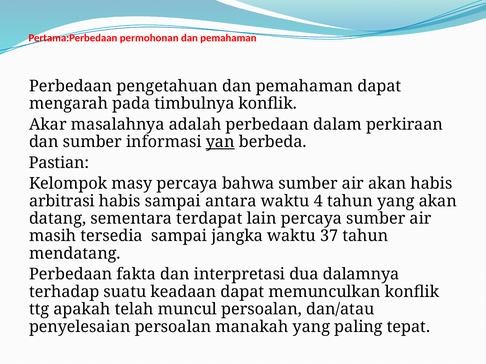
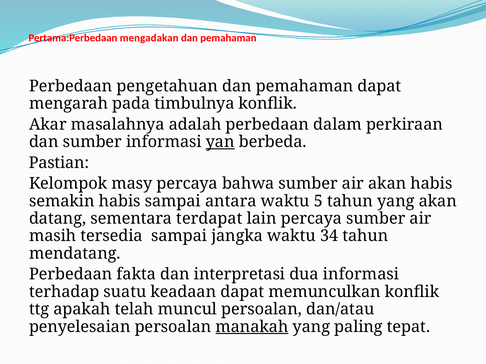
permohonan: permohonan -> mengadakan
arbitrasi: arbitrasi -> semakin
4: 4 -> 5
37: 37 -> 34
dua dalamnya: dalamnya -> informasi
manakah underline: none -> present
